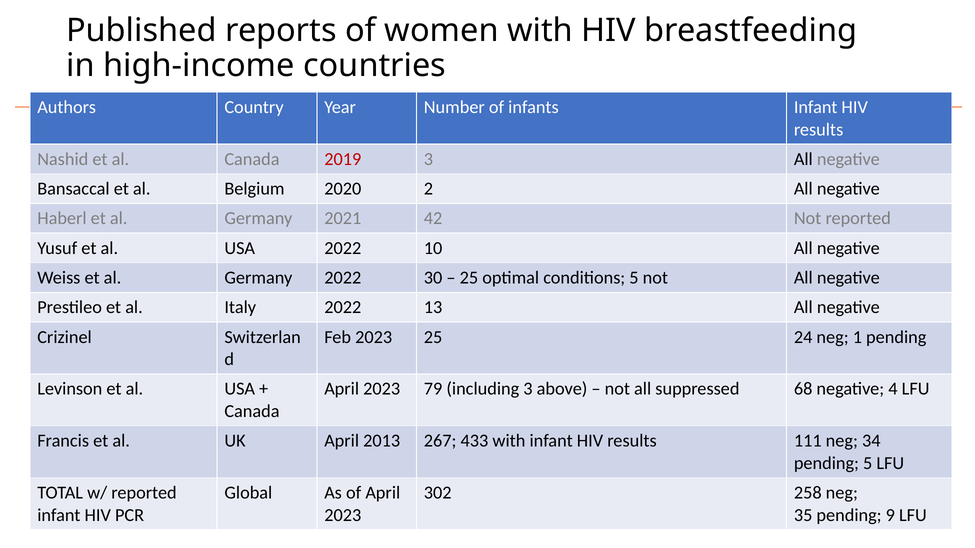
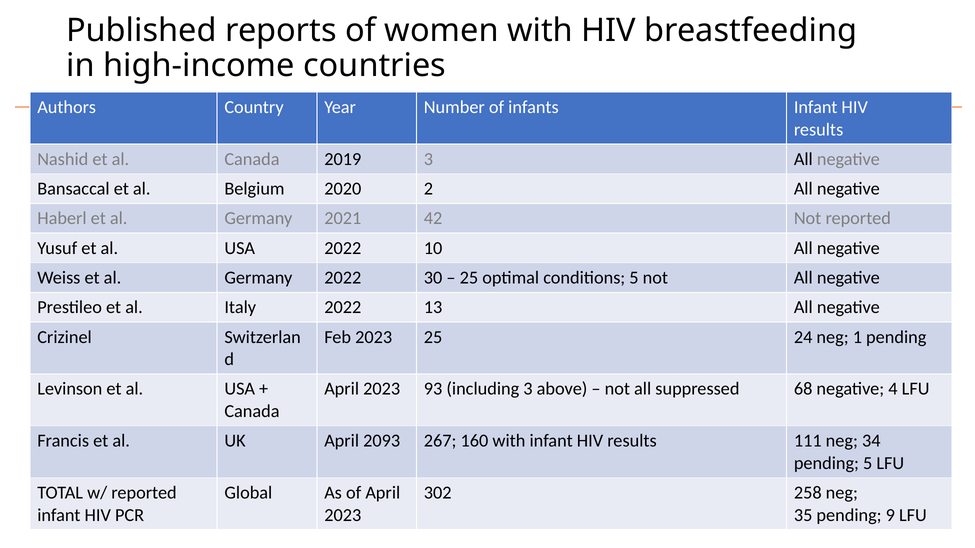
2019 colour: red -> black
79: 79 -> 93
2013: 2013 -> 2093
433: 433 -> 160
